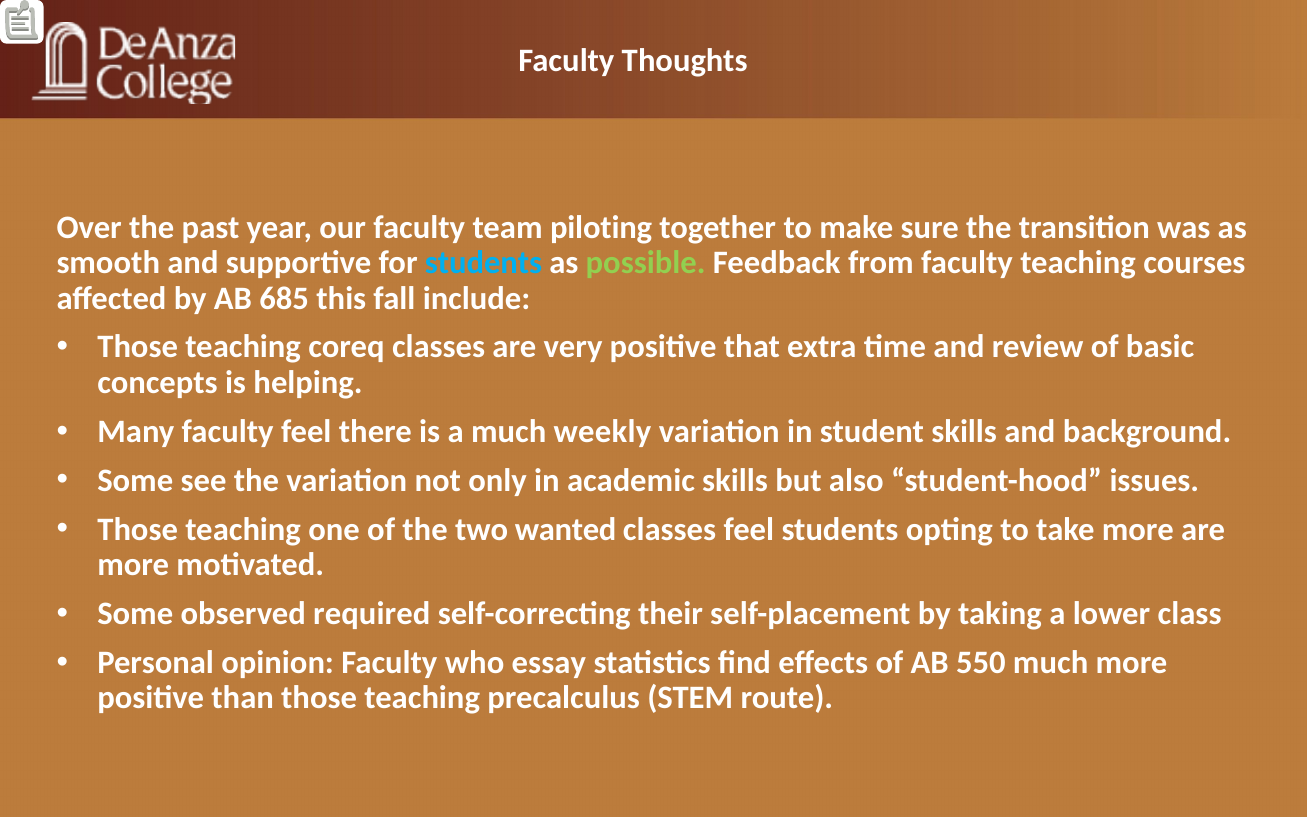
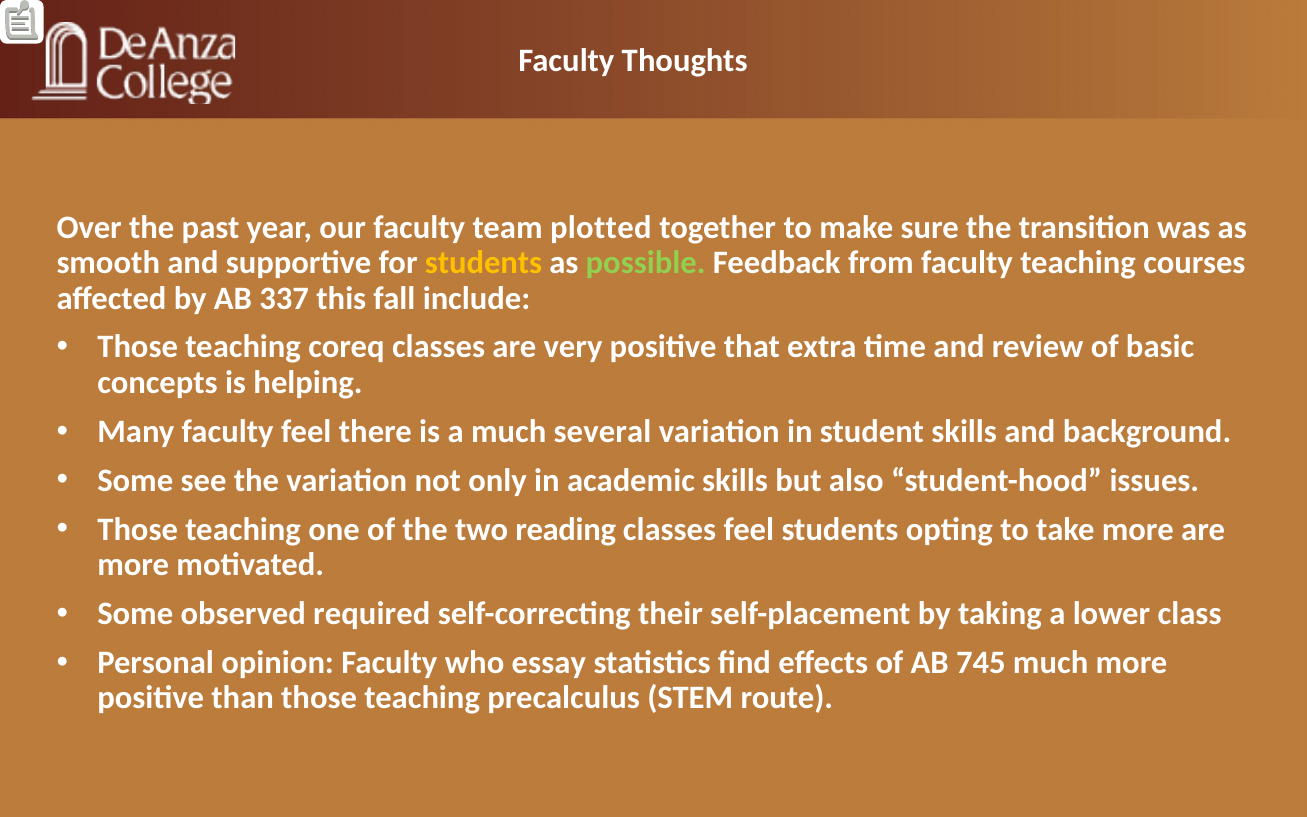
piloting: piloting -> plotted
students at (484, 263) colour: light blue -> yellow
685: 685 -> 337
weekly: weekly -> several
wanted: wanted -> reading
550: 550 -> 745
